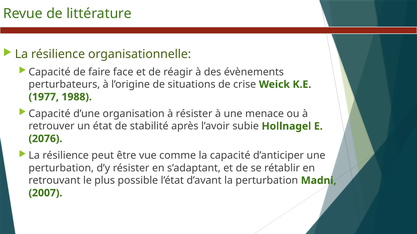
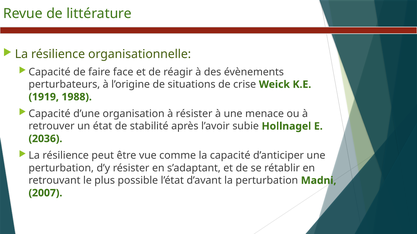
1977: 1977 -> 1919
2076: 2076 -> 2036
